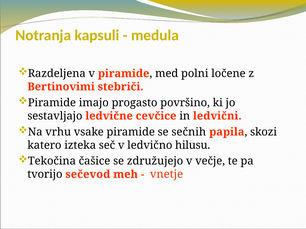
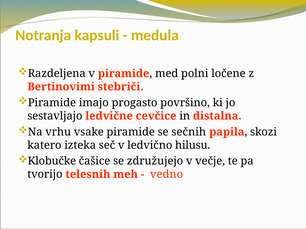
ledvični: ledvični -> distalna
Tekočina: Tekočina -> Klobučke
sečevod: sečevod -> telesnih
vnetje: vnetje -> vedno
